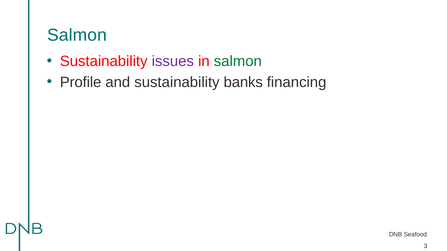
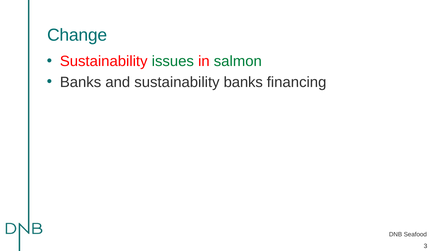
Salmon at (77, 35): Salmon -> Change
issues colour: purple -> green
Profile at (81, 82): Profile -> Banks
